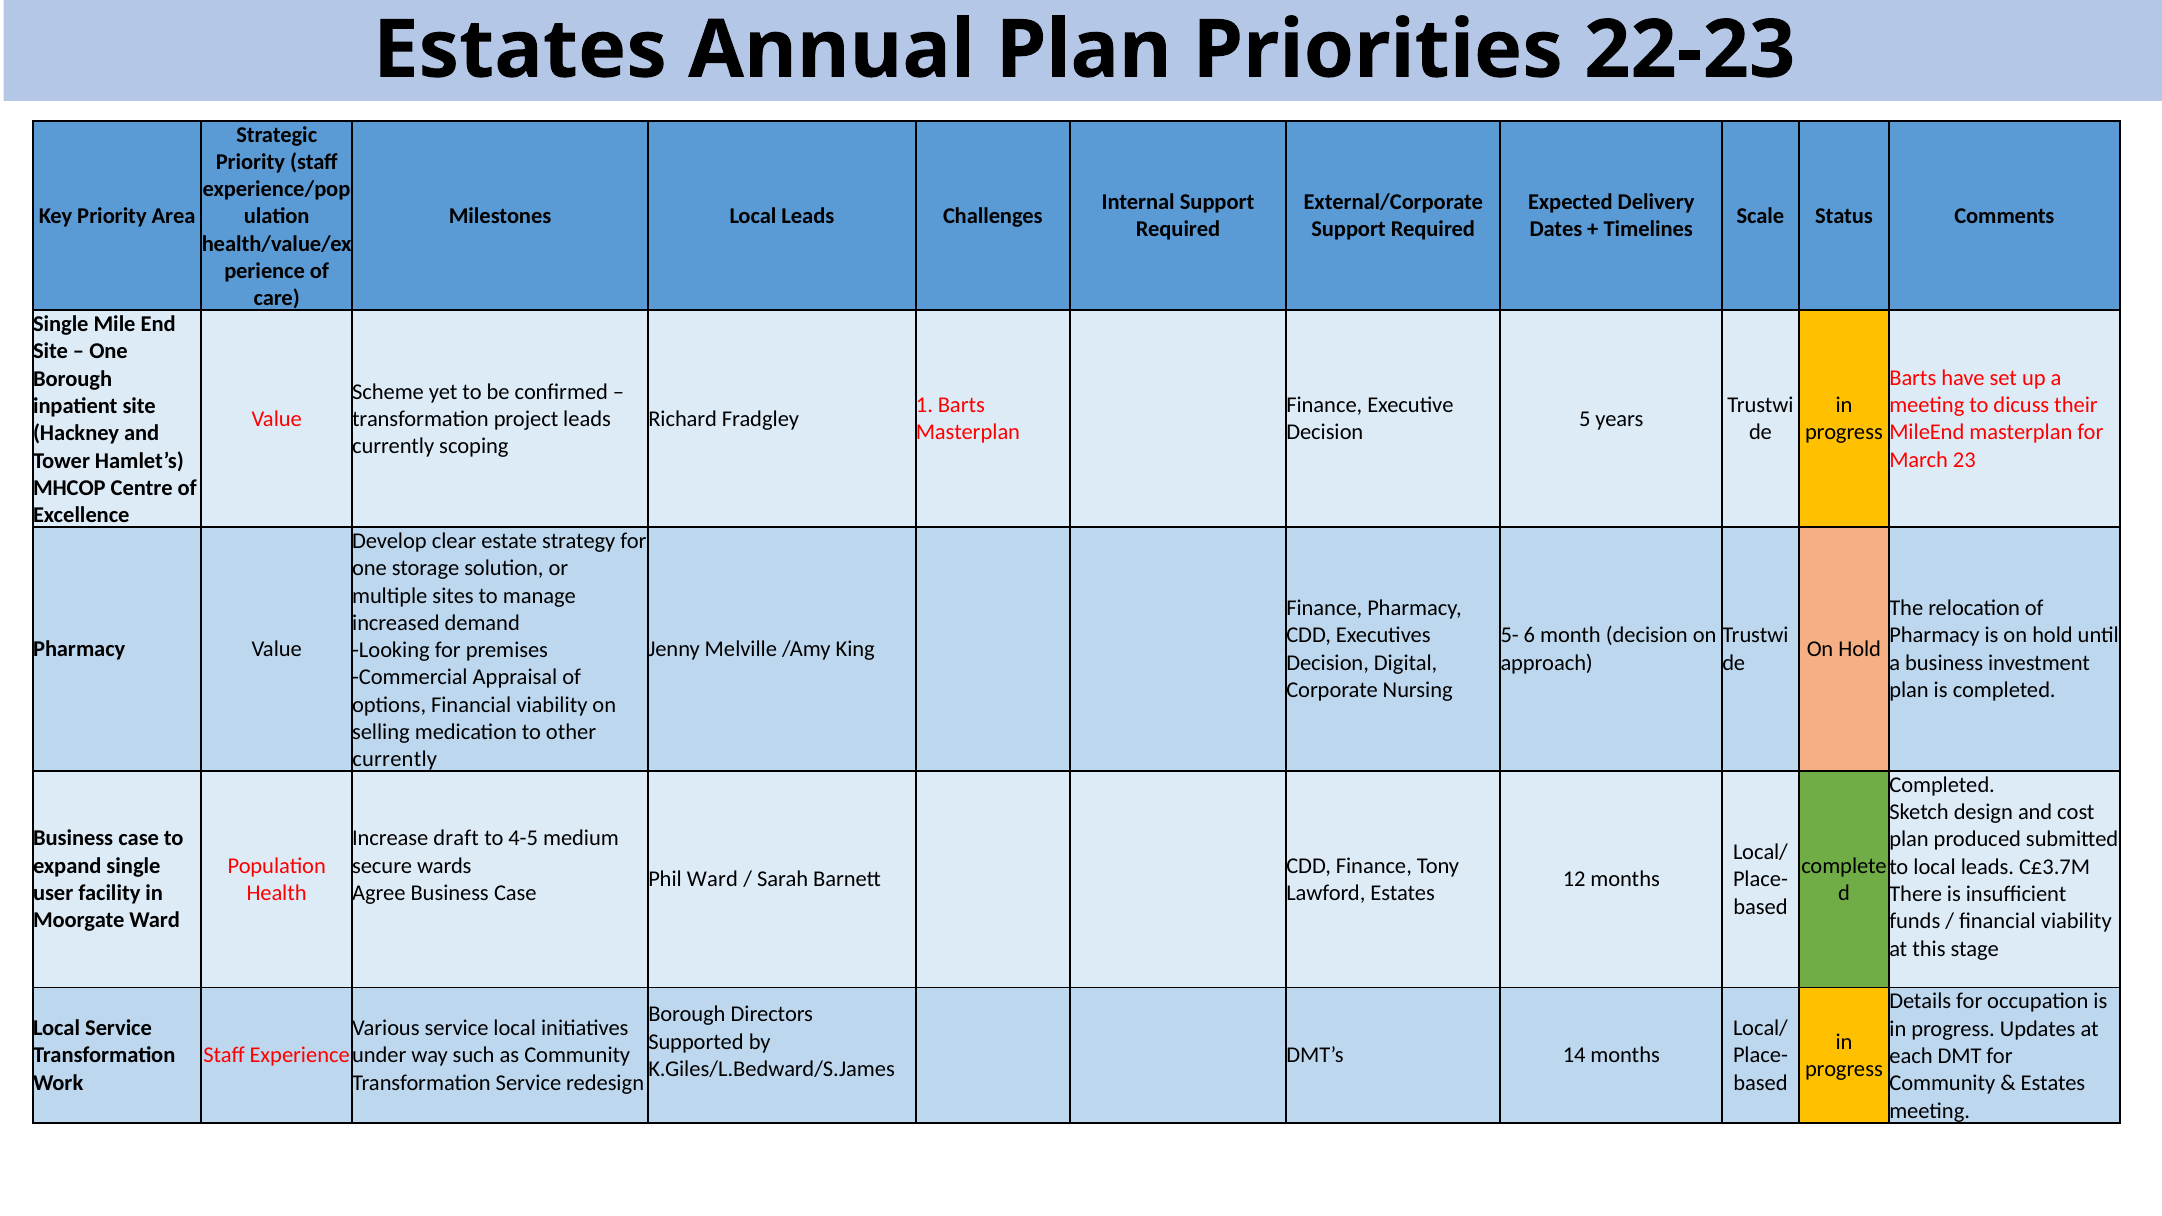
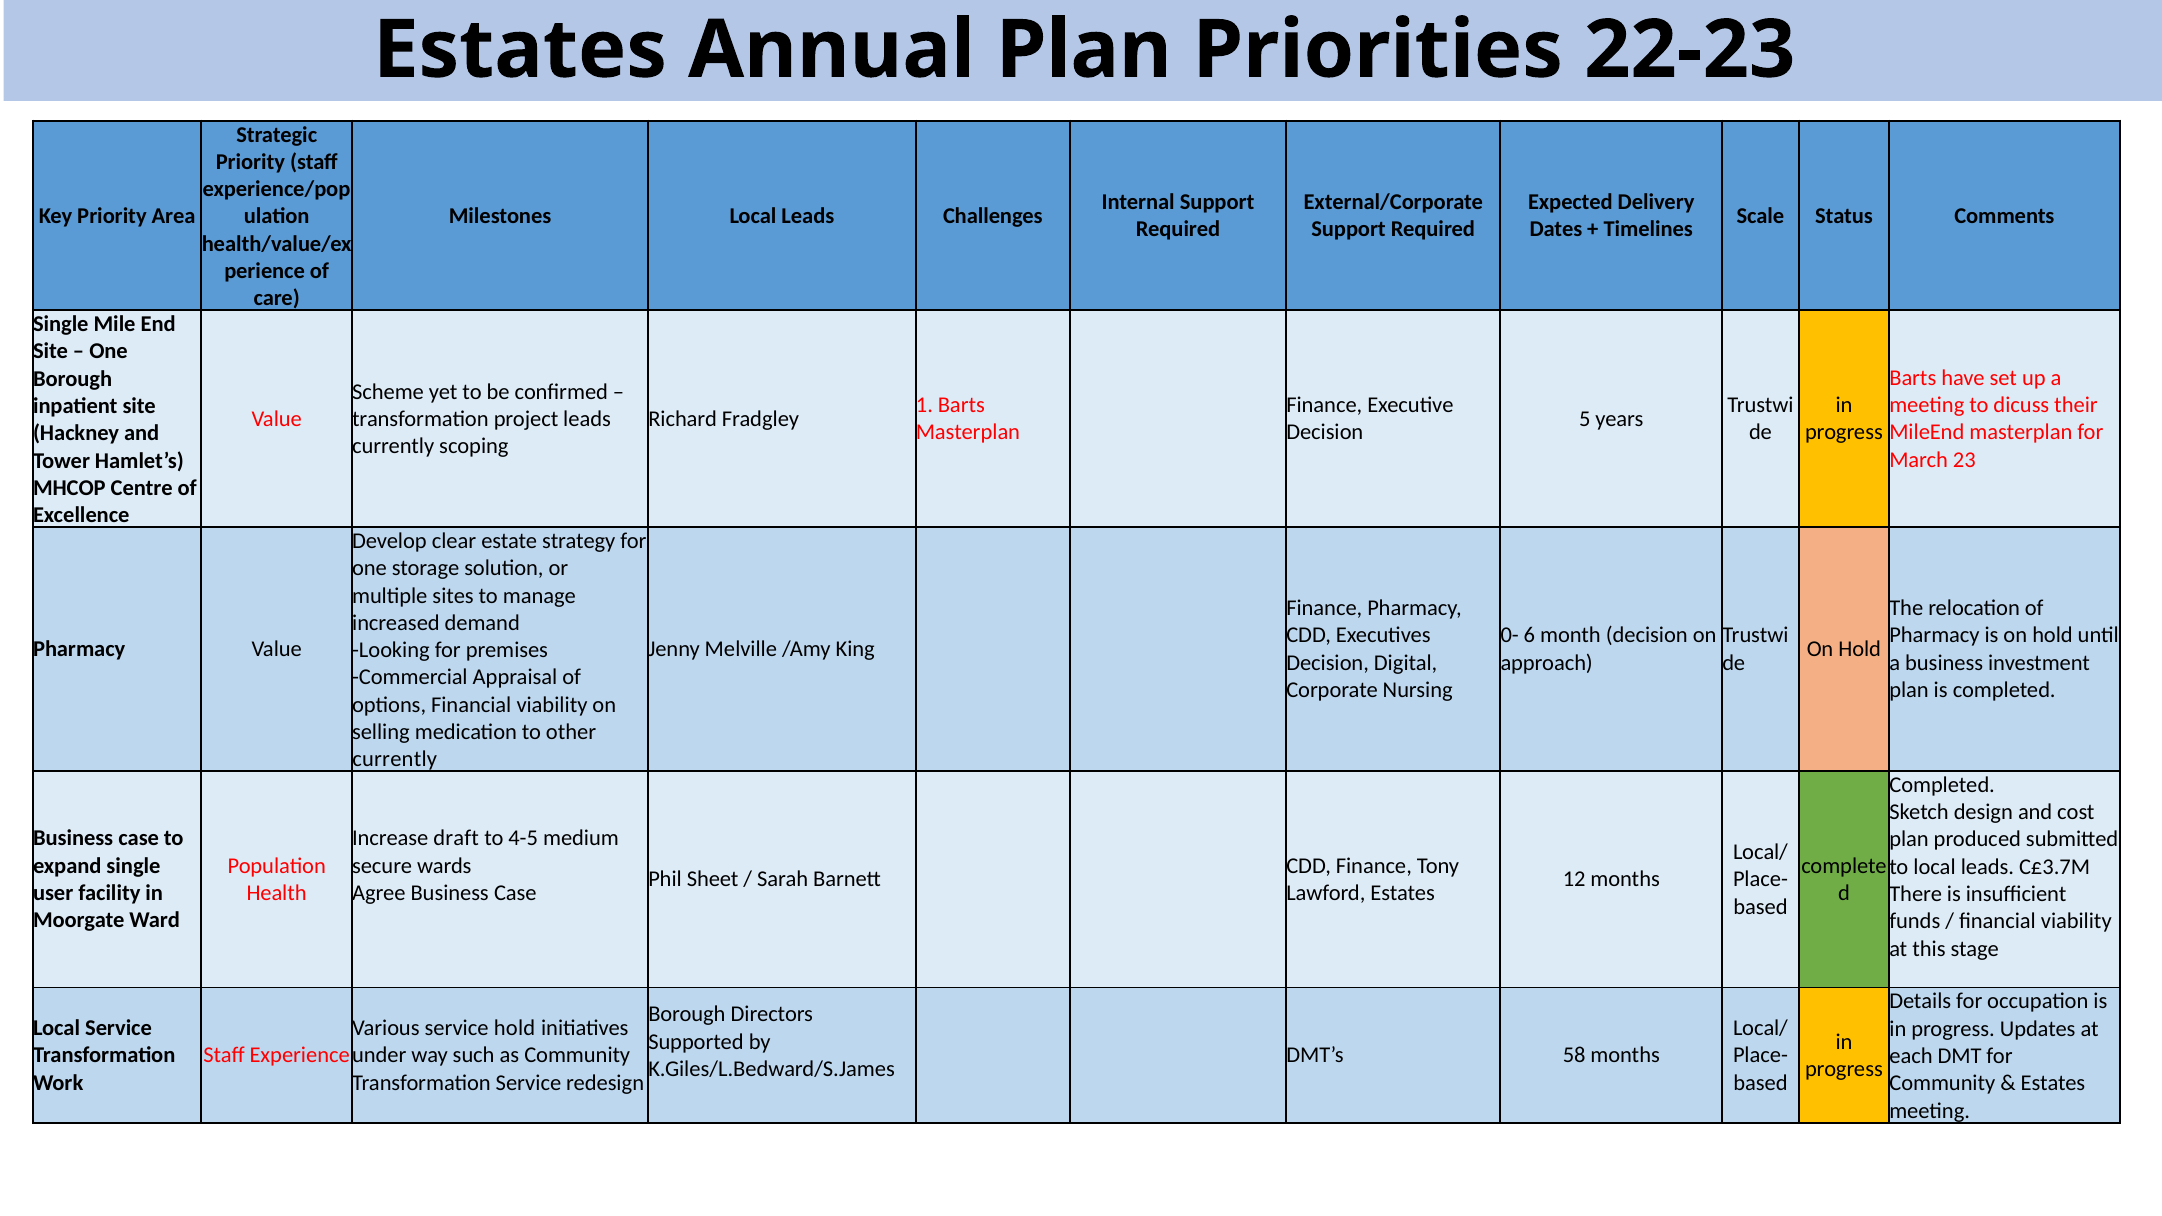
5-: 5- -> 0-
Phil Ward: Ward -> Sheet
service local: local -> hold
14: 14 -> 58
